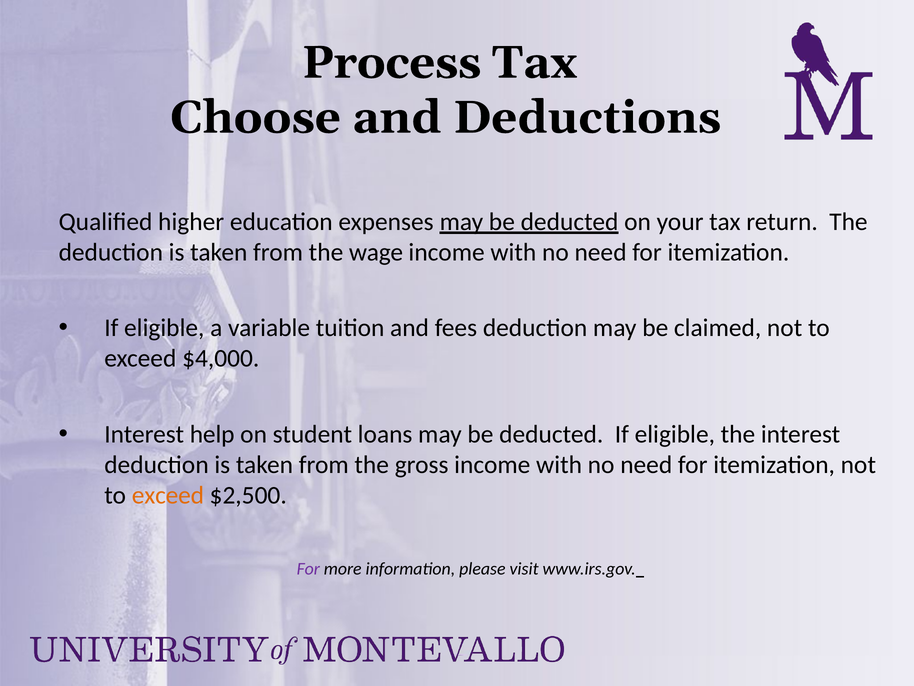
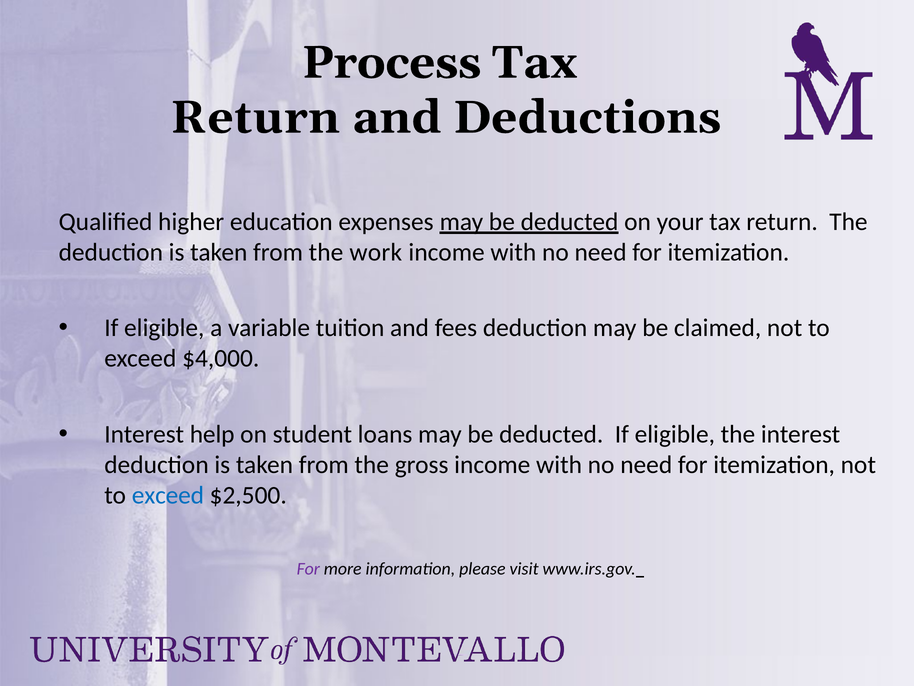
Choose at (255, 117): Choose -> Return
wage: wage -> work
exceed at (168, 495) colour: orange -> blue
